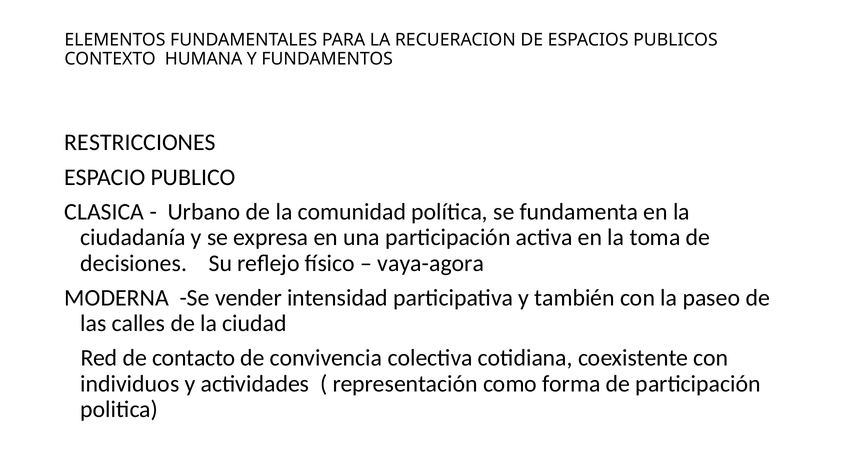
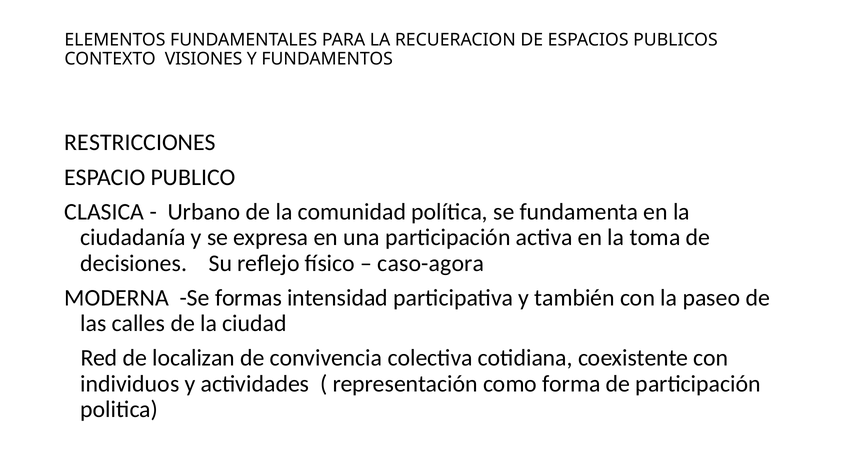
HUMANA: HUMANA -> VISIONES
vaya-agora: vaya-agora -> caso-agora
vender: vender -> formas
contacto: contacto -> localizan
